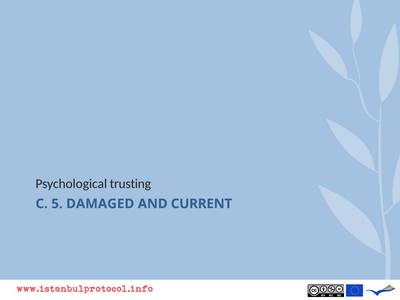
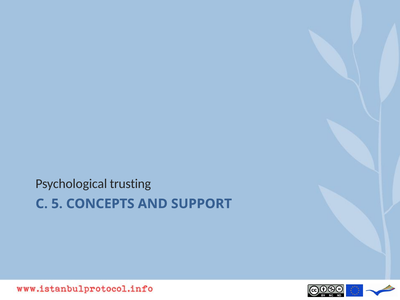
DAMAGED: DAMAGED -> CONCEPTS
CURRENT: CURRENT -> SUPPORT
